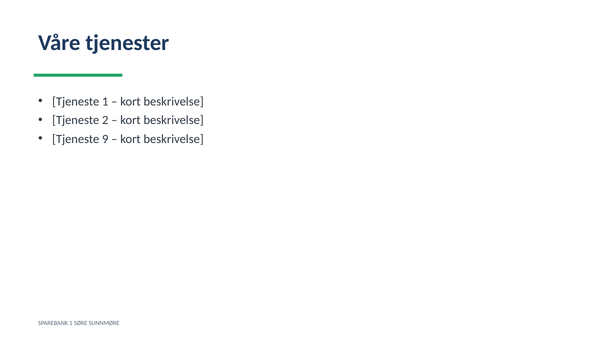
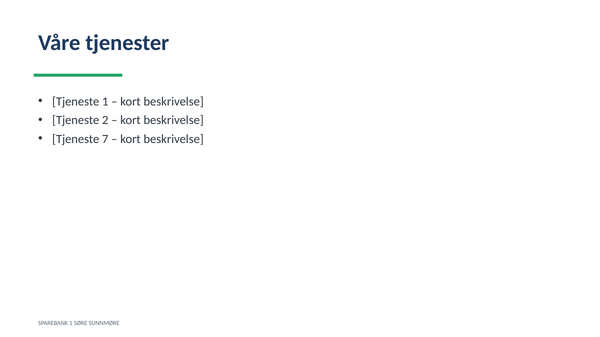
9: 9 -> 7
